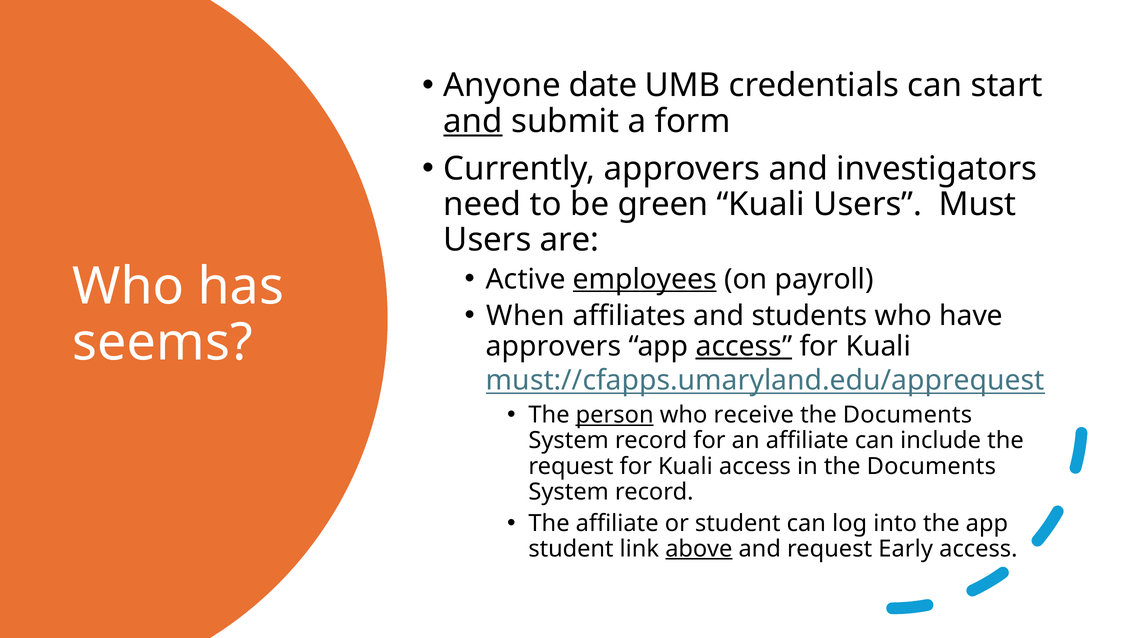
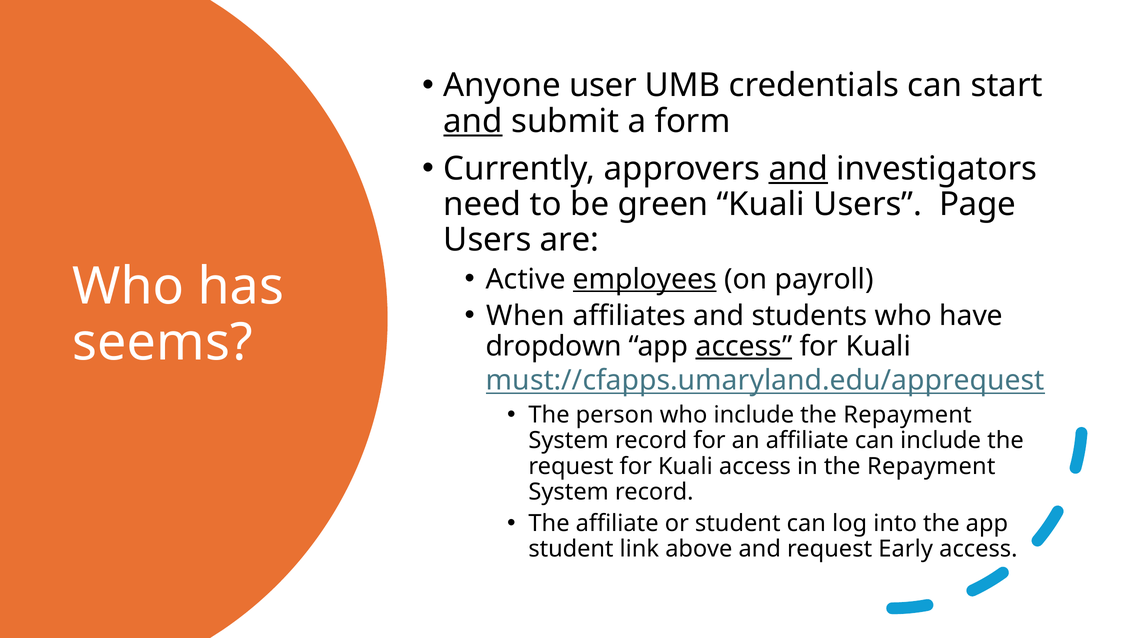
date: date -> user
and at (798, 169) underline: none -> present
Must: Must -> Page
approvers at (554, 346): approvers -> dropdown
person underline: present -> none
who receive: receive -> include
Documents at (908, 415): Documents -> Repayment
in the Documents: Documents -> Repayment
above underline: present -> none
